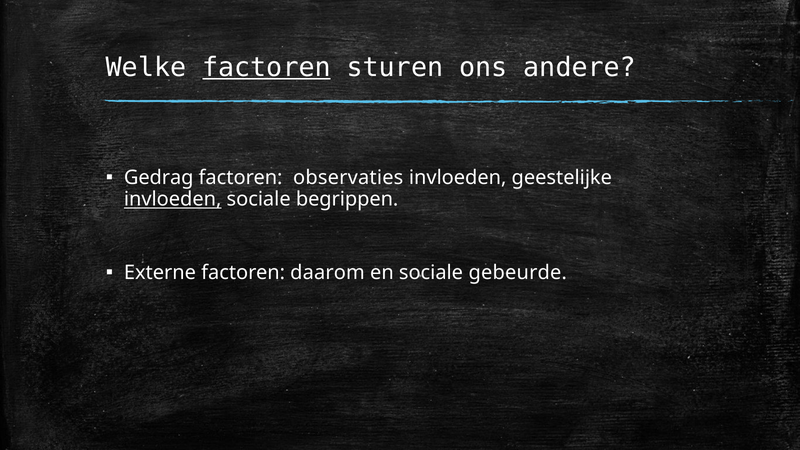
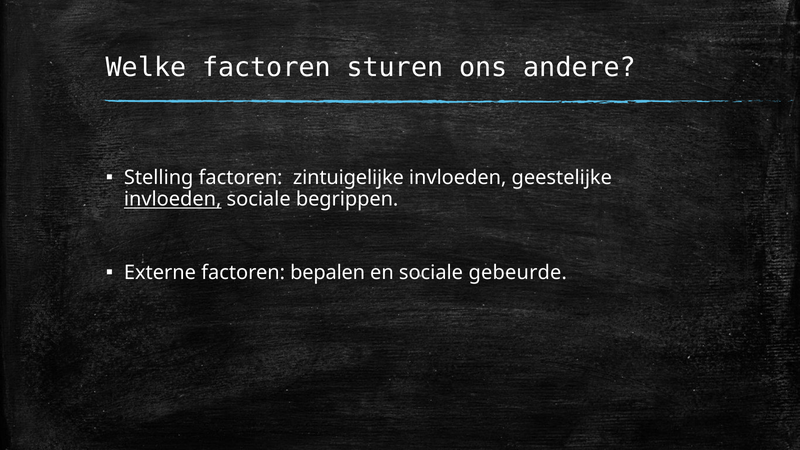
factoren at (266, 67) underline: present -> none
Gedrag: Gedrag -> Stelling
observaties: observaties -> zintuigelijke
daarom: daarom -> bepalen
